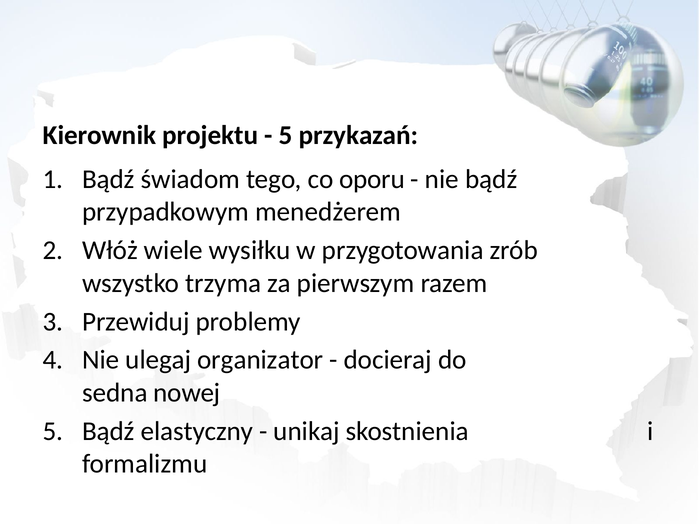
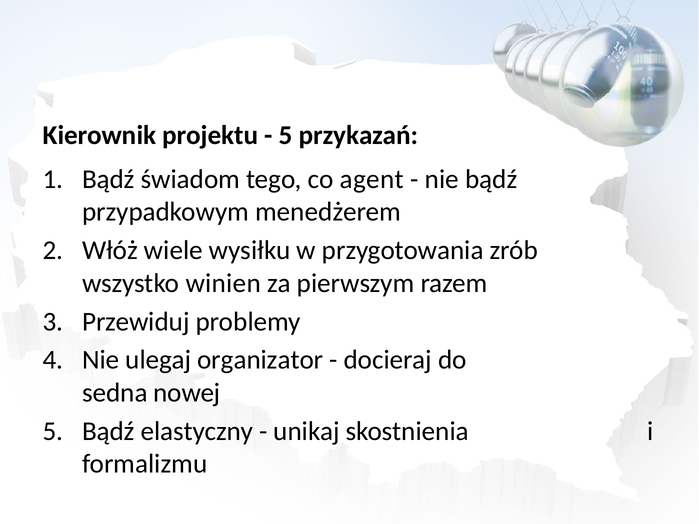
oporu: oporu -> agent
trzyma: trzyma -> winien
